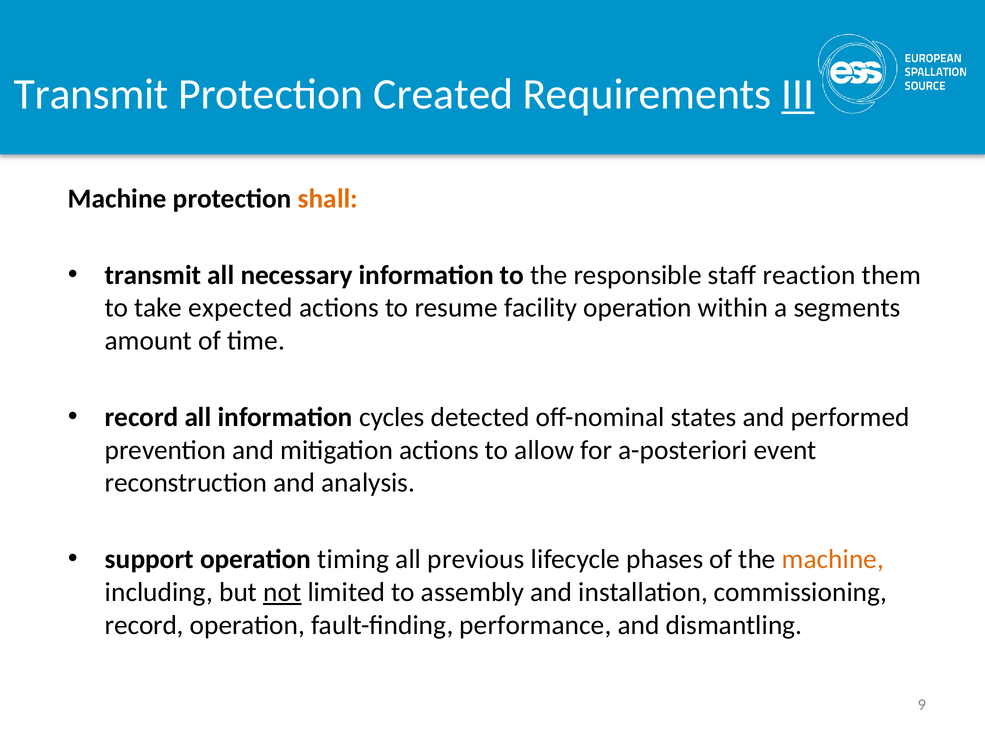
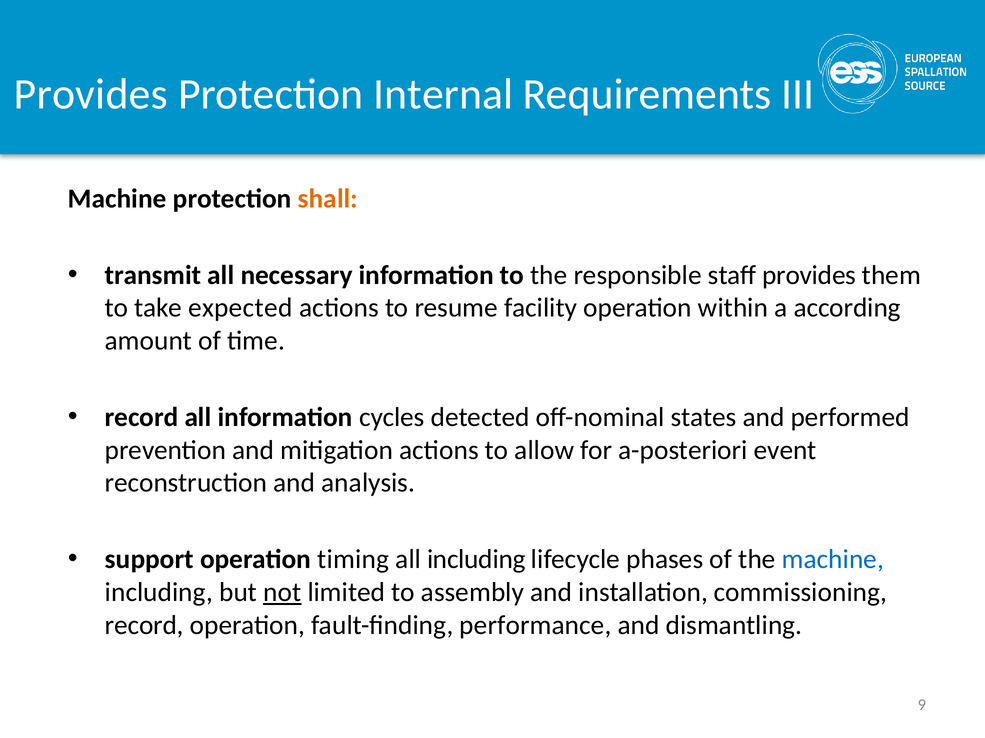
Transmit at (91, 94): Transmit -> Provides
Created: Created -> Internal
III underline: present -> none
staff reaction: reaction -> provides
segments: segments -> according
all previous: previous -> including
machine at (833, 560) colour: orange -> blue
